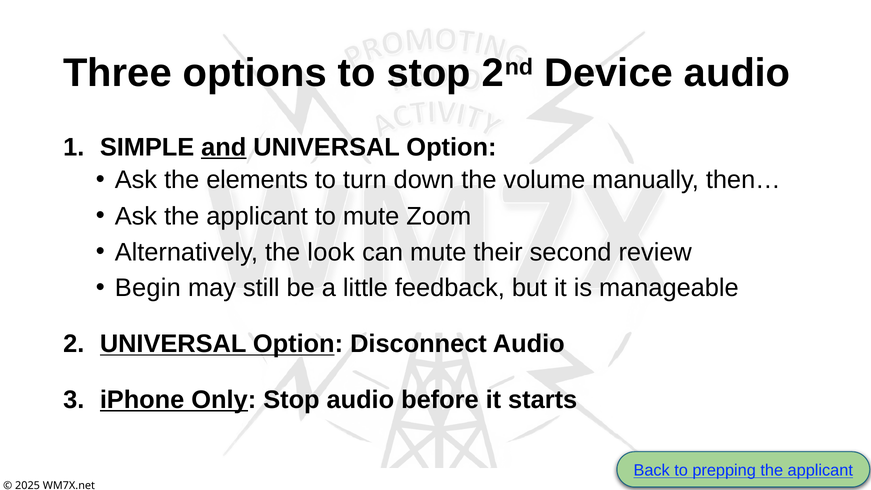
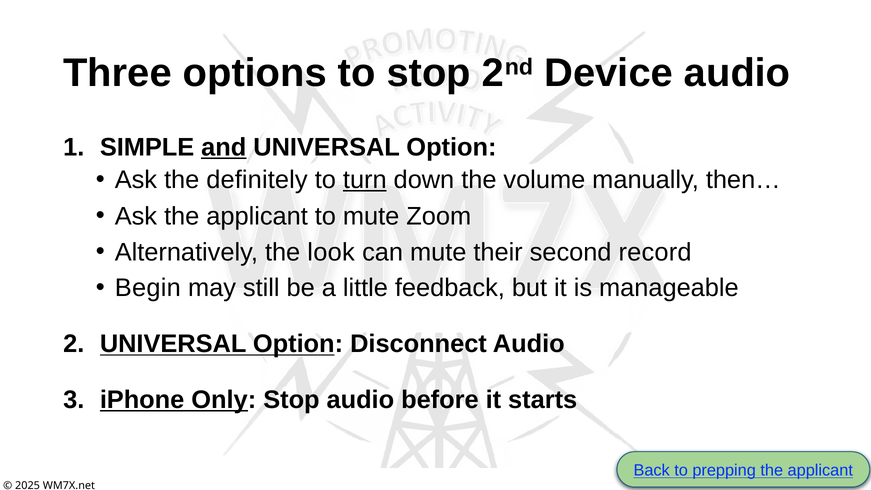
elements: elements -> definitely
turn underline: none -> present
review: review -> record
